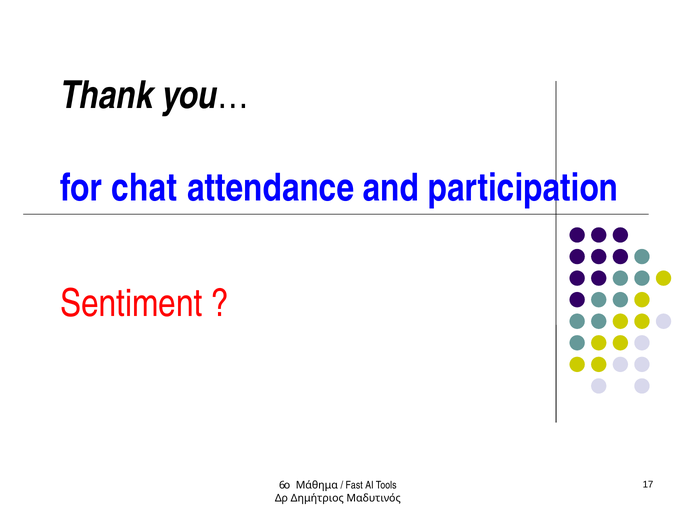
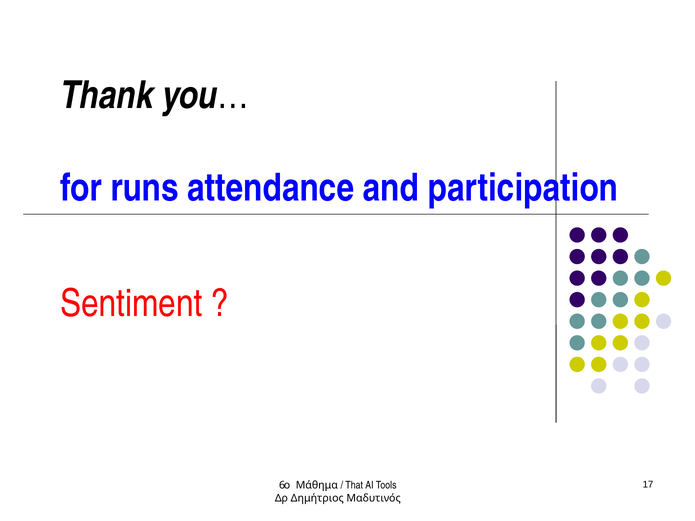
chat: chat -> runs
Fast: Fast -> That
